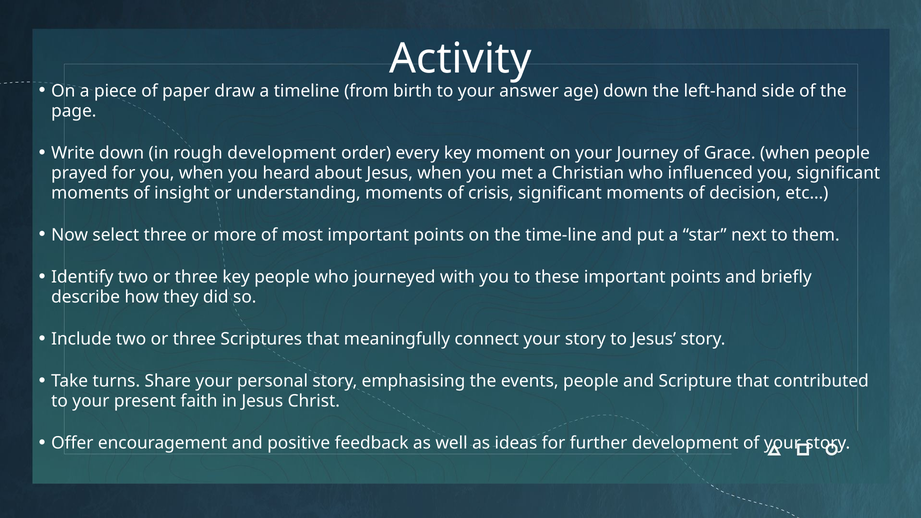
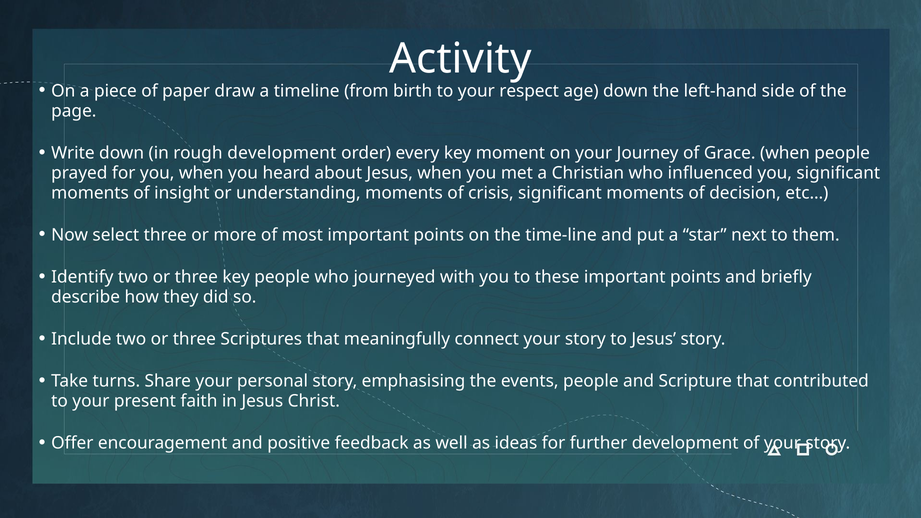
answer: answer -> respect
